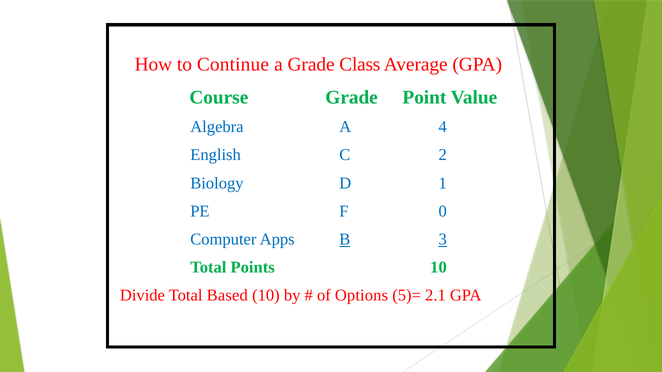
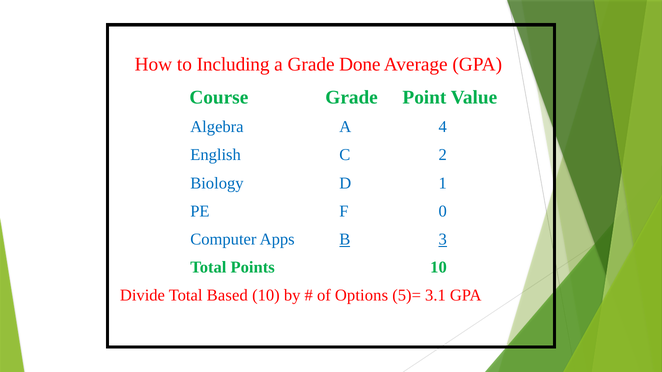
Continue: Continue -> Including
Class: Class -> Done
2.1: 2.1 -> 3.1
